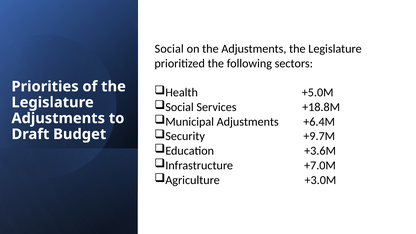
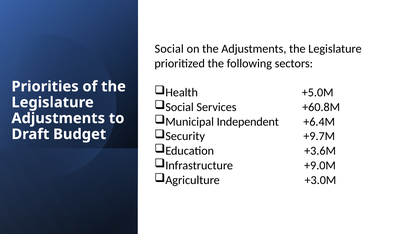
+18.8M: +18.8M -> +60.8M
Municipal Adjustments: Adjustments -> Independent
+7.0M: +7.0M -> +9.0M
